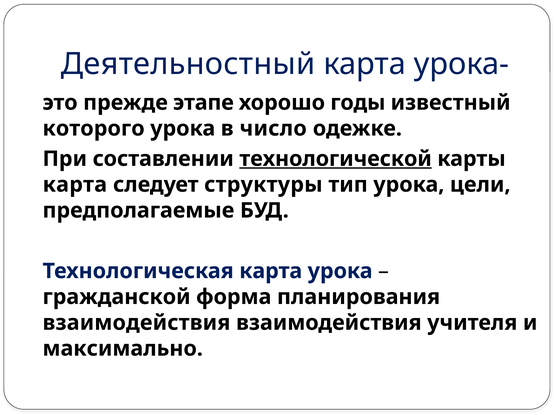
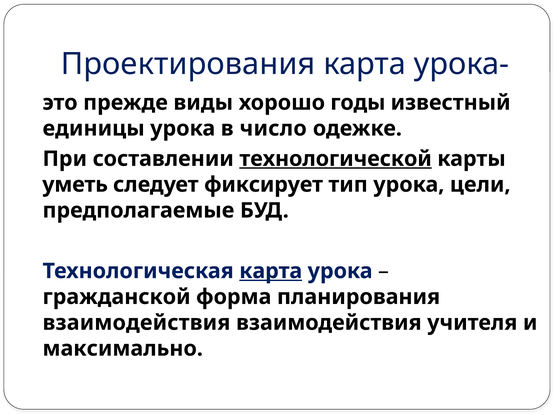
Деятельностный: Деятельностный -> Проектирования
этапе: этапе -> виды
которого: которого -> единицы
карта at (75, 185): карта -> уметь
структуры: структуры -> фиксирует
карта at (271, 271) underline: none -> present
